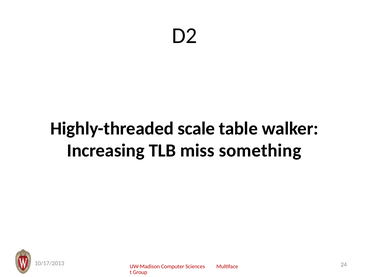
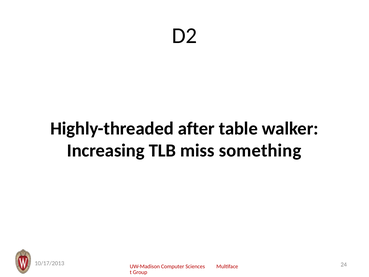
scale: scale -> after
